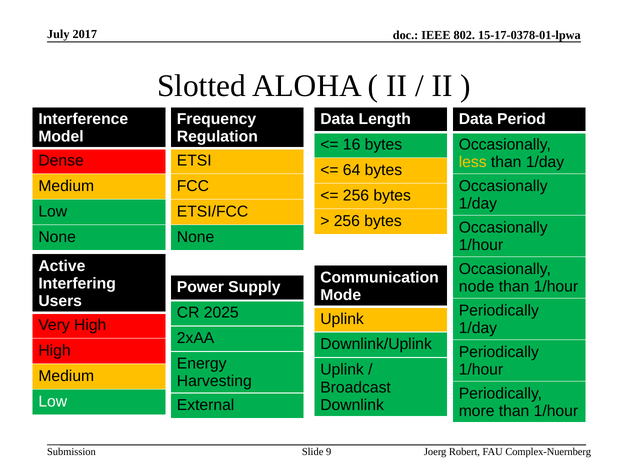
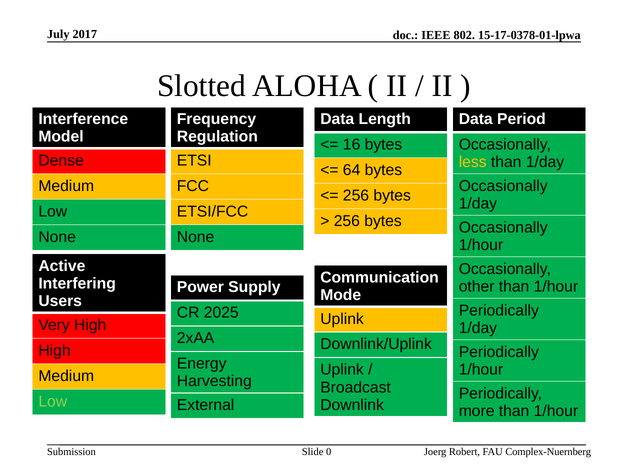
node: node -> other
Low at (53, 401) colour: white -> light green
9: 9 -> 0
